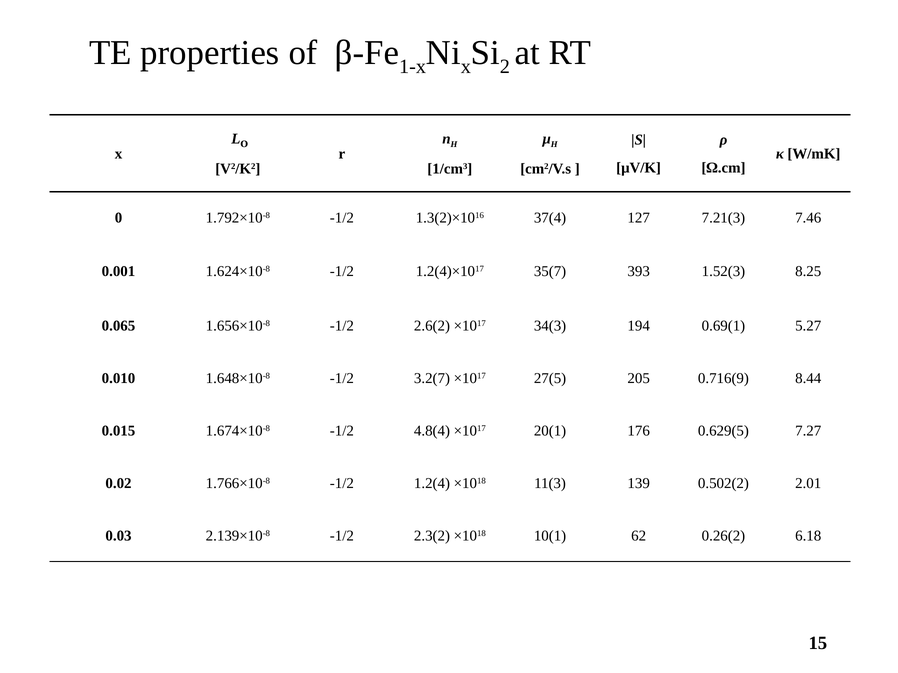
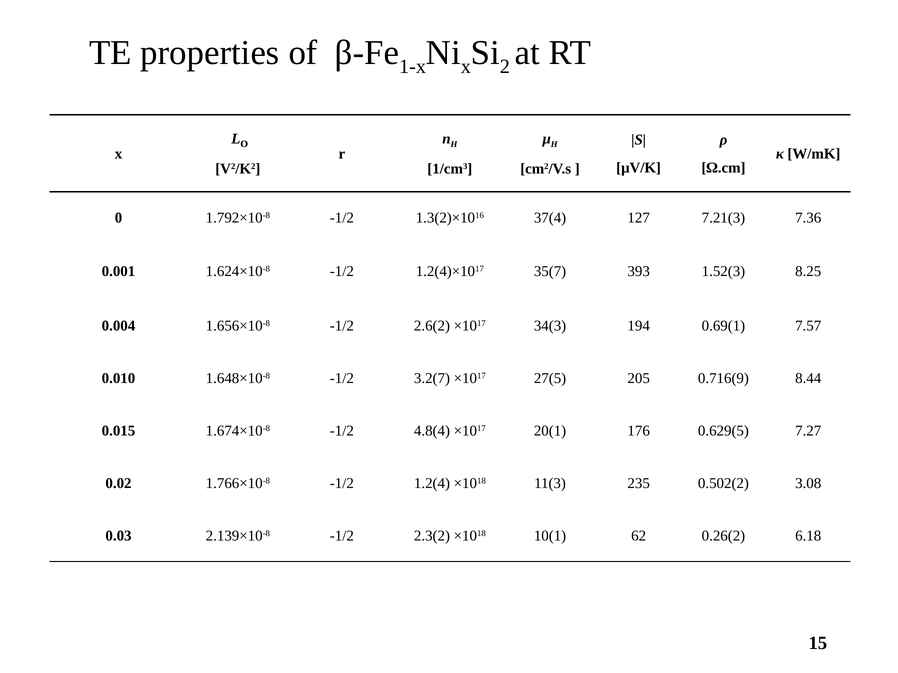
7.46: 7.46 -> 7.36
0.065: 0.065 -> 0.004
5.27: 5.27 -> 7.57
139: 139 -> 235
2.01: 2.01 -> 3.08
